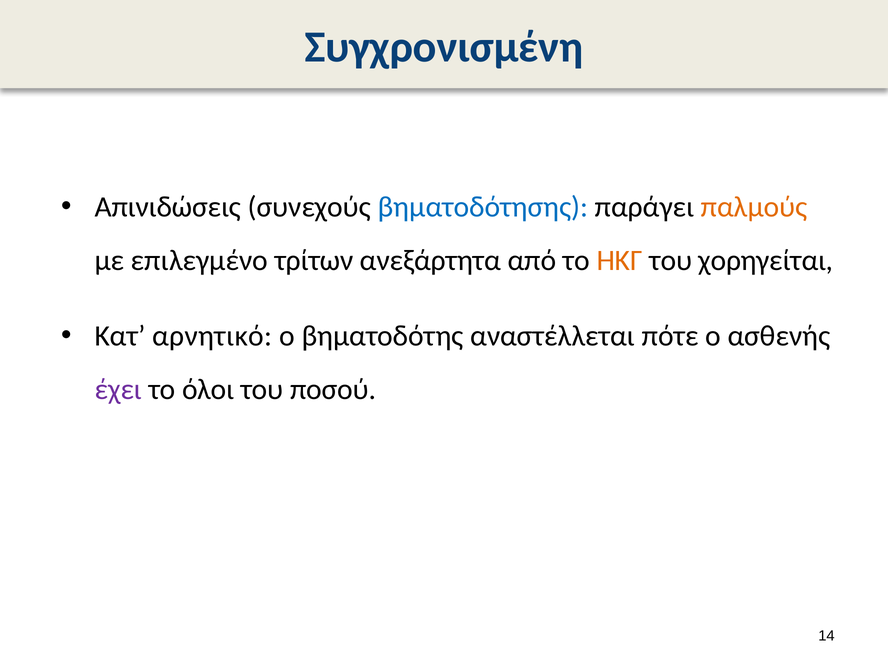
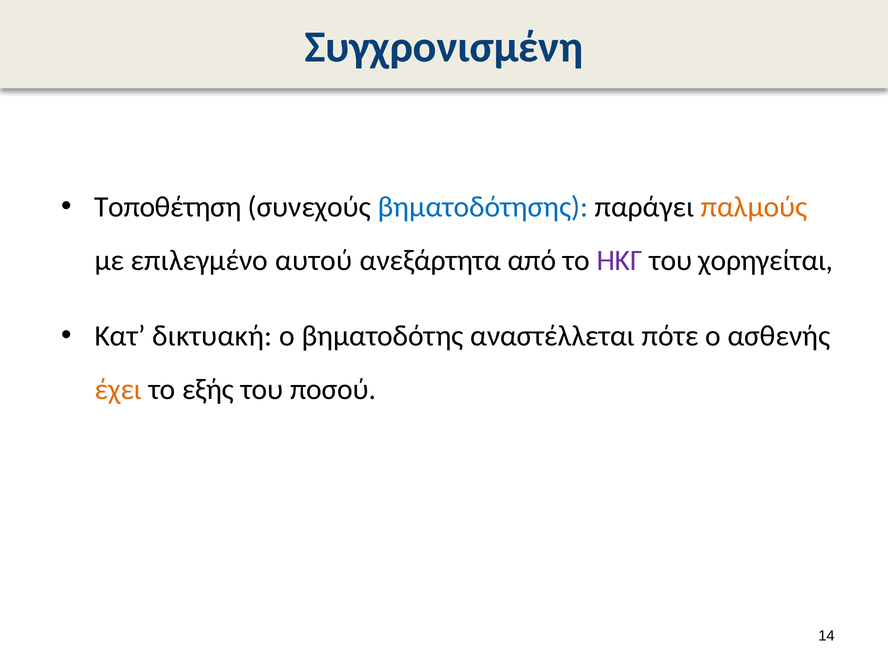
Απινιδώσεις: Απινιδώσεις -> Τοποθέτηση
τρίτων: τρίτων -> αυτού
ΗΚΓ colour: orange -> purple
αρνητικό: αρνητικό -> δικτυακή
έχει colour: purple -> orange
όλοι: όλοι -> εξής
